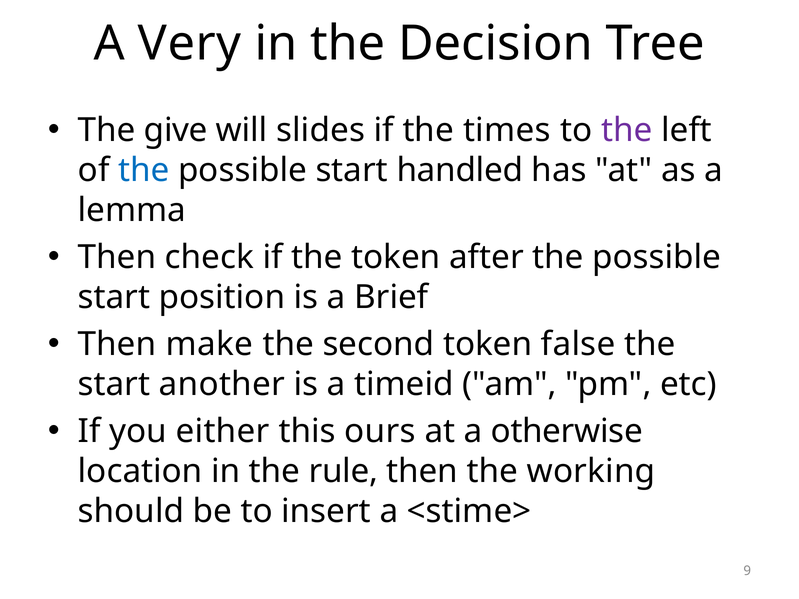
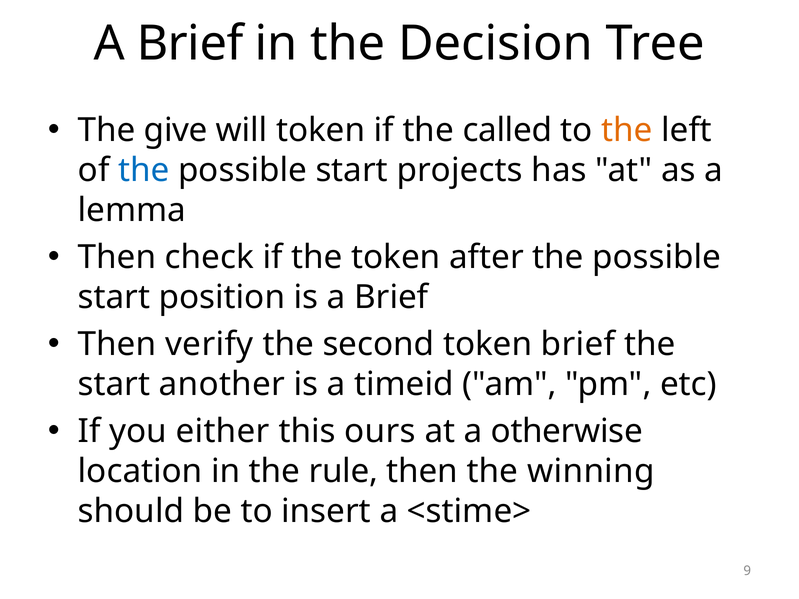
Very at (189, 44): Very -> Brief
will slides: slides -> token
times: times -> called
the at (627, 131) colour: purple -> orange
handled: handled -> projects
make: make -> verify
token false: false -> brief
working: working -> winning
